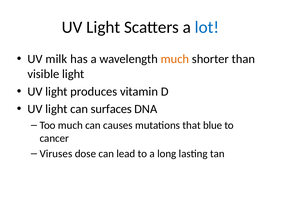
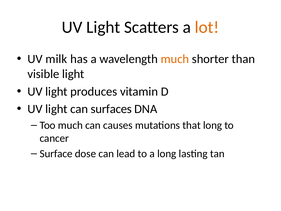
lot colour: blue -> orange
that blue: blue -> long
Viruses: Viruses -> Surface
